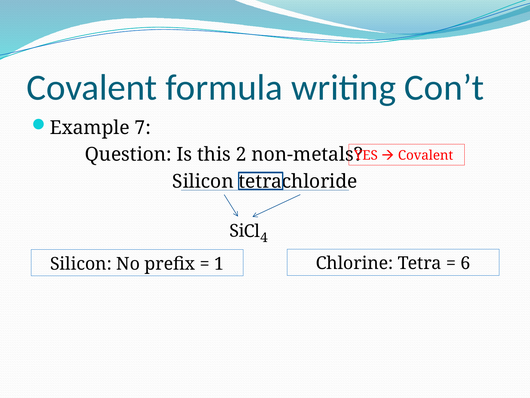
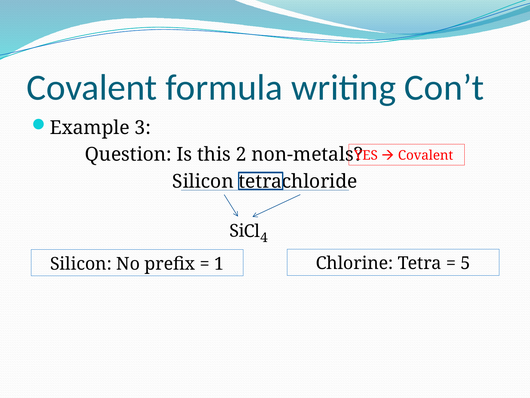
7: 7 -> 3
6: 6 -> 5
